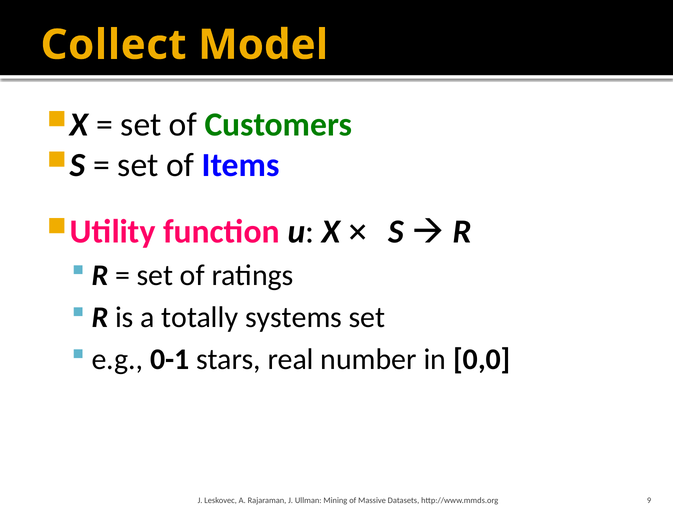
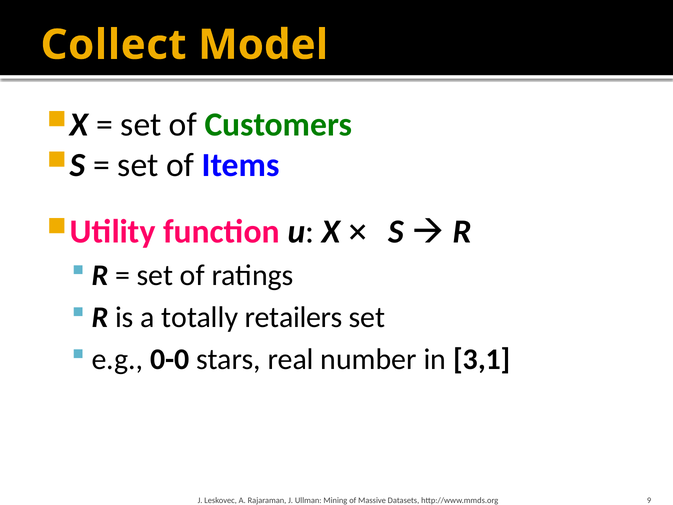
systems: systems -> retailers
0-1: 0-1 -> 0-0
0,0: 0,0 -> 3,1
